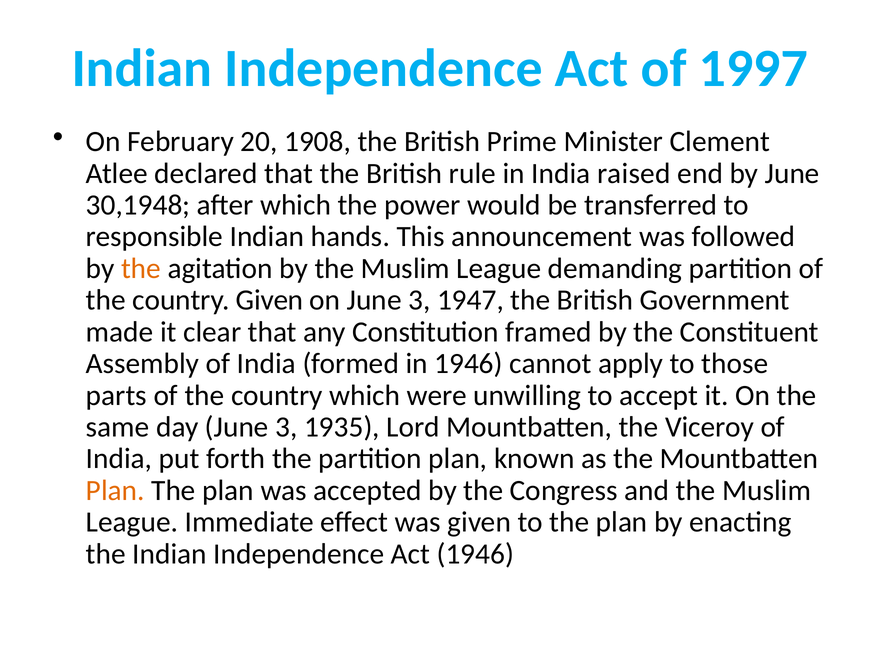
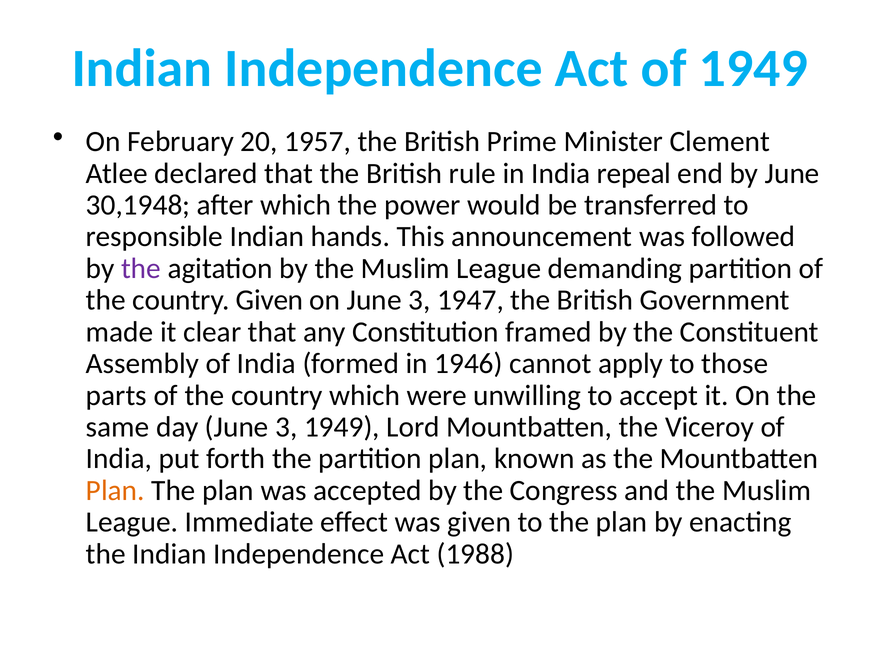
of 1997: 1997 -> 1949
1908: 1908 -> 1957
raised: raised -> repeal
the at (141, 268) colour: orange -> purple
3 1935: 1935 -> 1949
Act 1946: 1946 -> 1988
